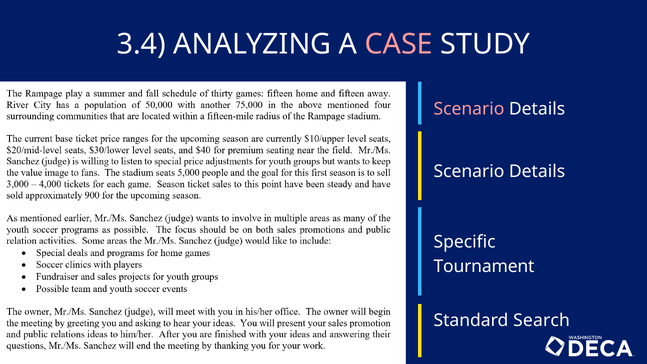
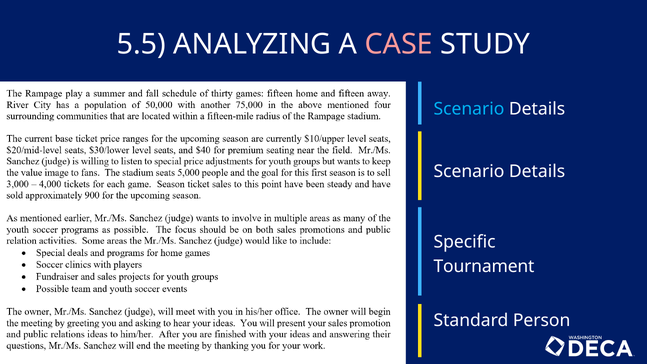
3.4: 3.4 -> 5.5
Scenario at (469, 109) colour: pink -> light blue
Search: Search -> Person
